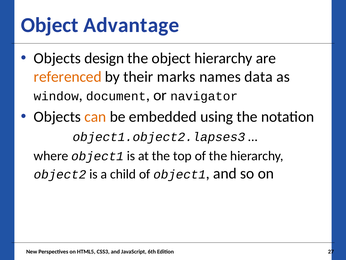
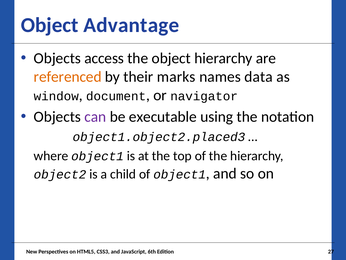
design: design -> access
can colour: orange -> purple
embedded: embedded -> executable
object1.object2.lapses3: object1.object2.lapses3 -> object1.object2.placed3
